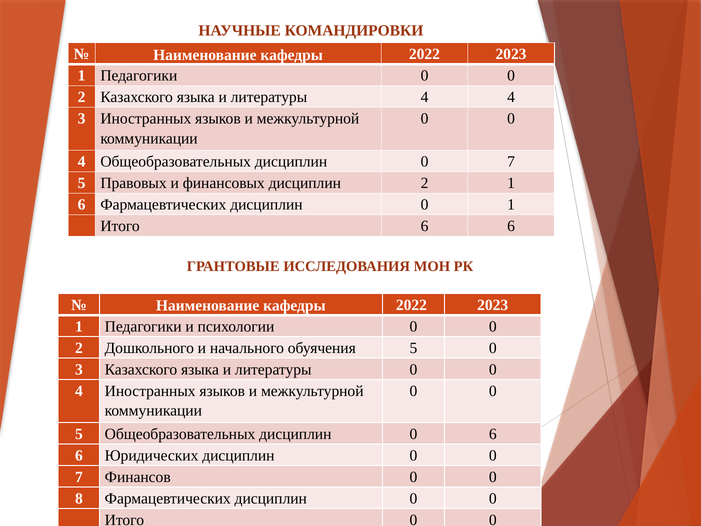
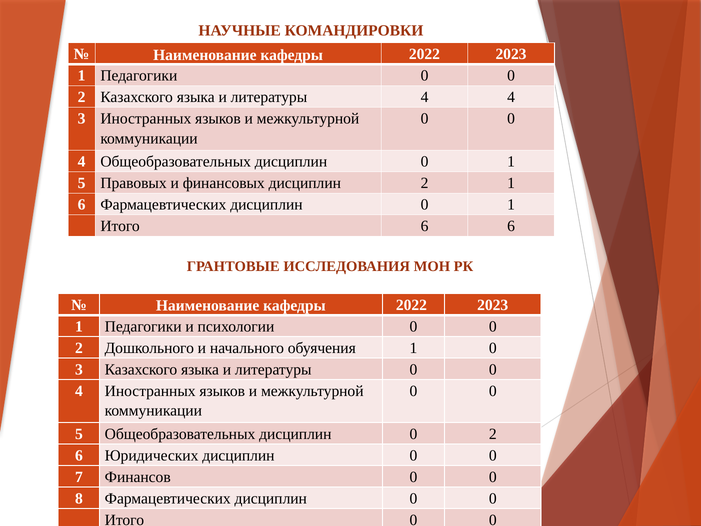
Общеобразовательных дисциплин 0 7: 7 -> 1
обуячения 5: 5 -> 1
дисциплин 0 6: 6 -> 2
